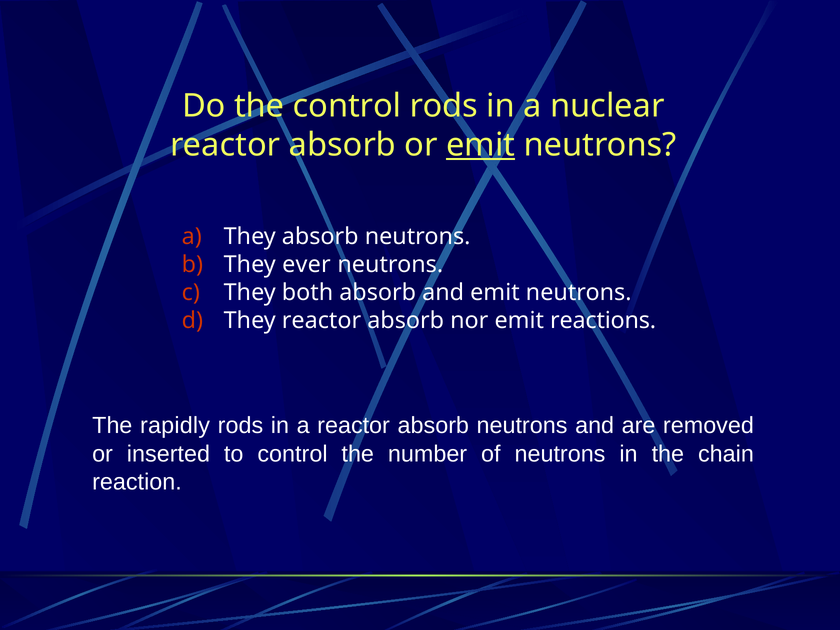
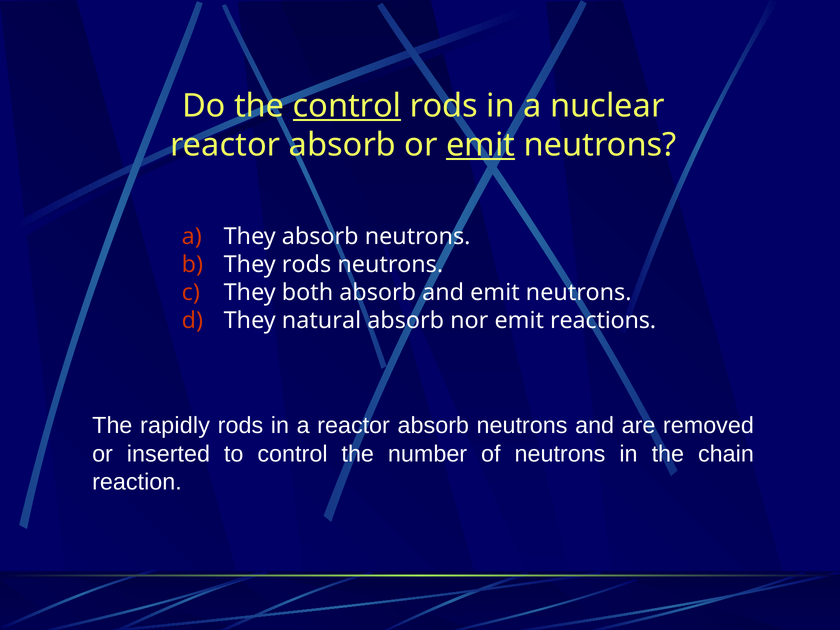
control at (347, 106) underline: none -> present
They ever: ever -> rods
They reactor: reactor -> natural
